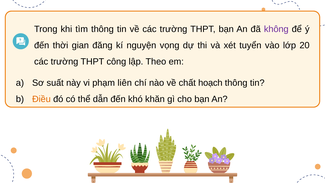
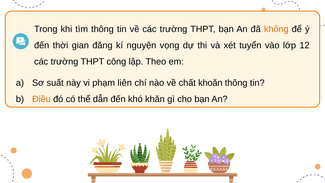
không colour: purple -> orange
20: 20 -> 12
hoạch: hoạch -> khoăn
